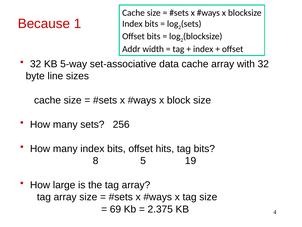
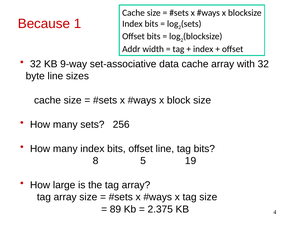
5-way: 5-way -> 9-way
offset hits: hits -> line
69: 69 -> 89
